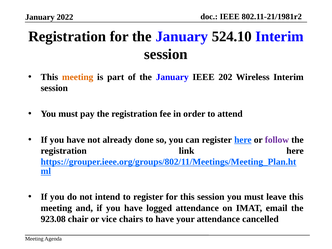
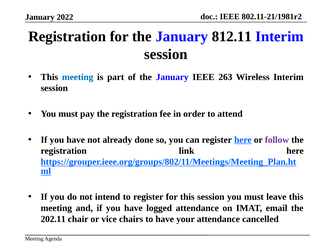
524.10: 524.10 -> 812.11
meeting at (78, 77) colour: orange -> blue
202: 202 -> 263
923.08: 923.08 -> 202.11
